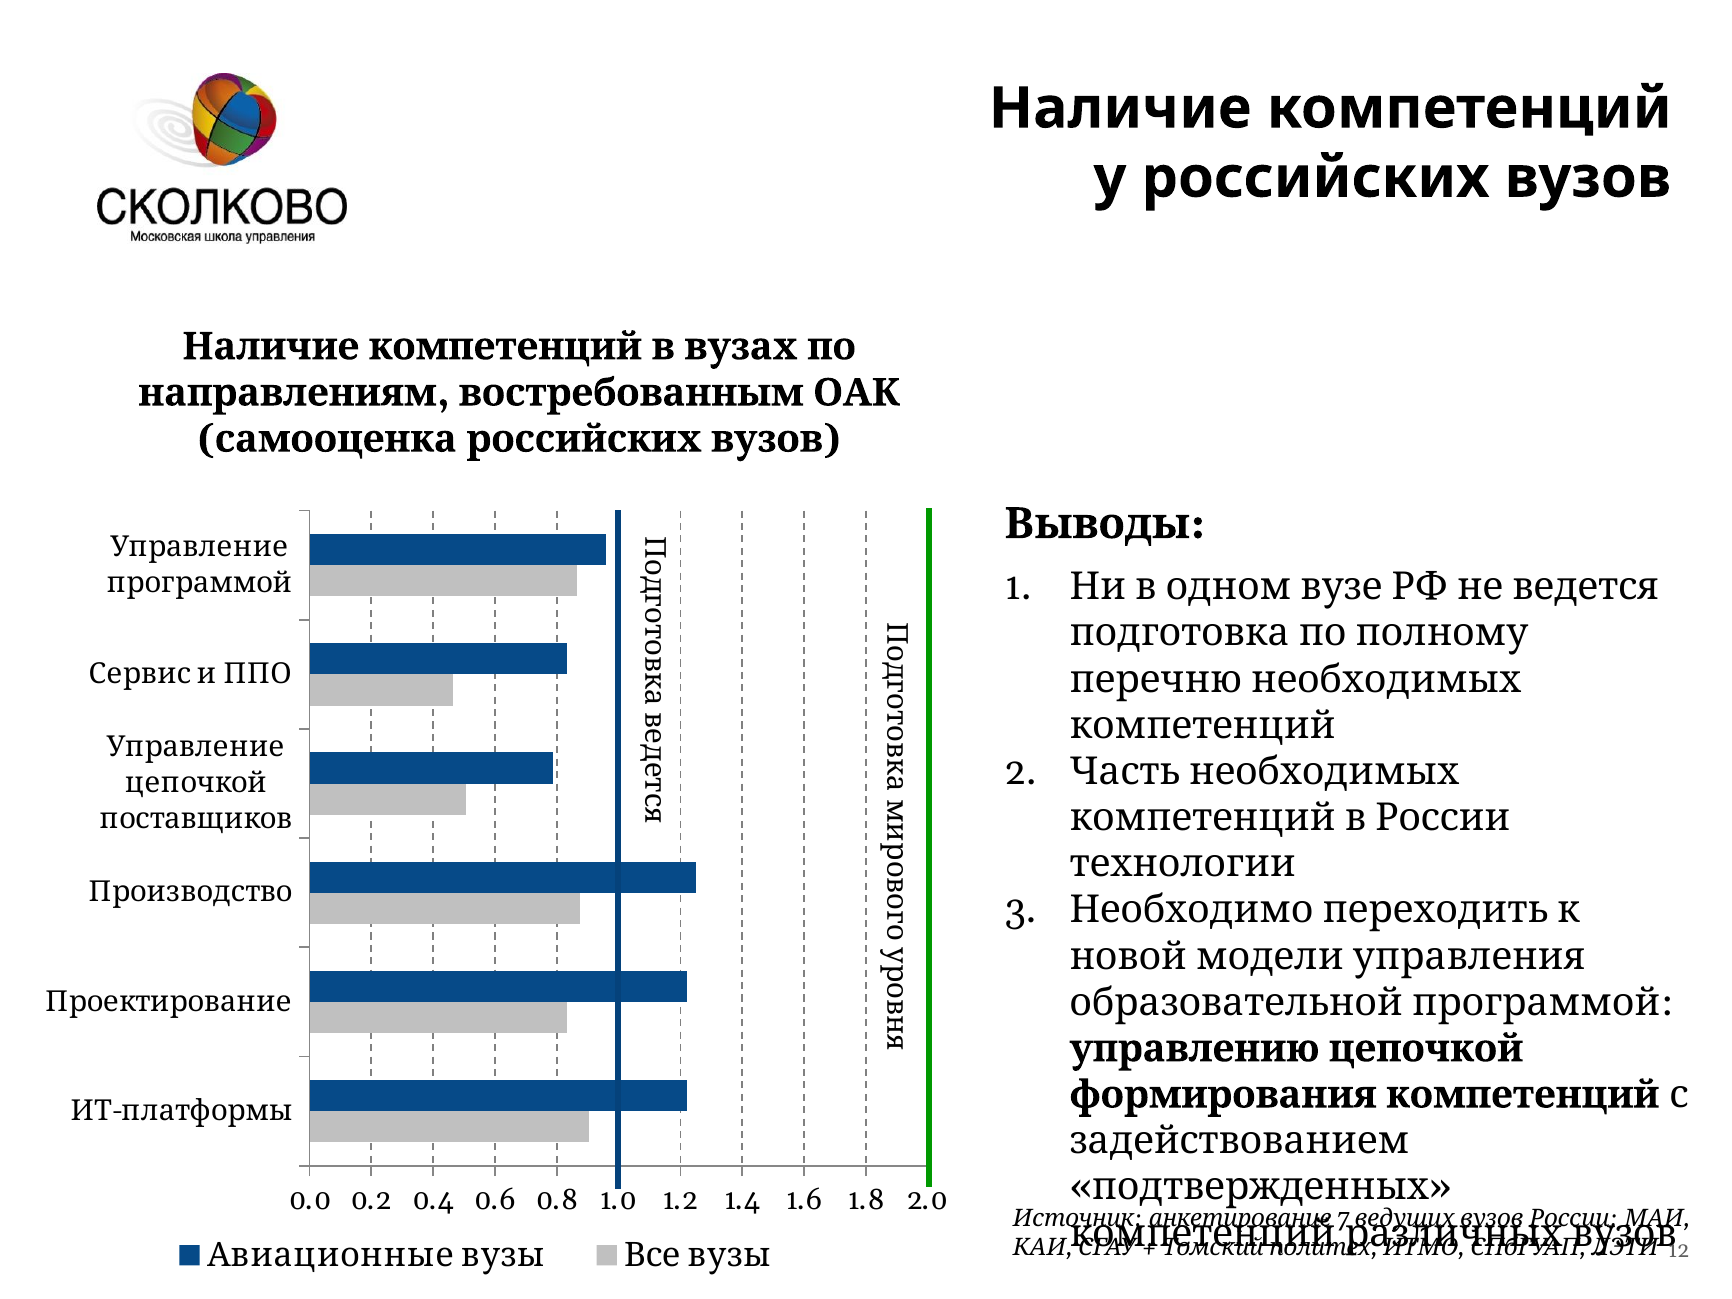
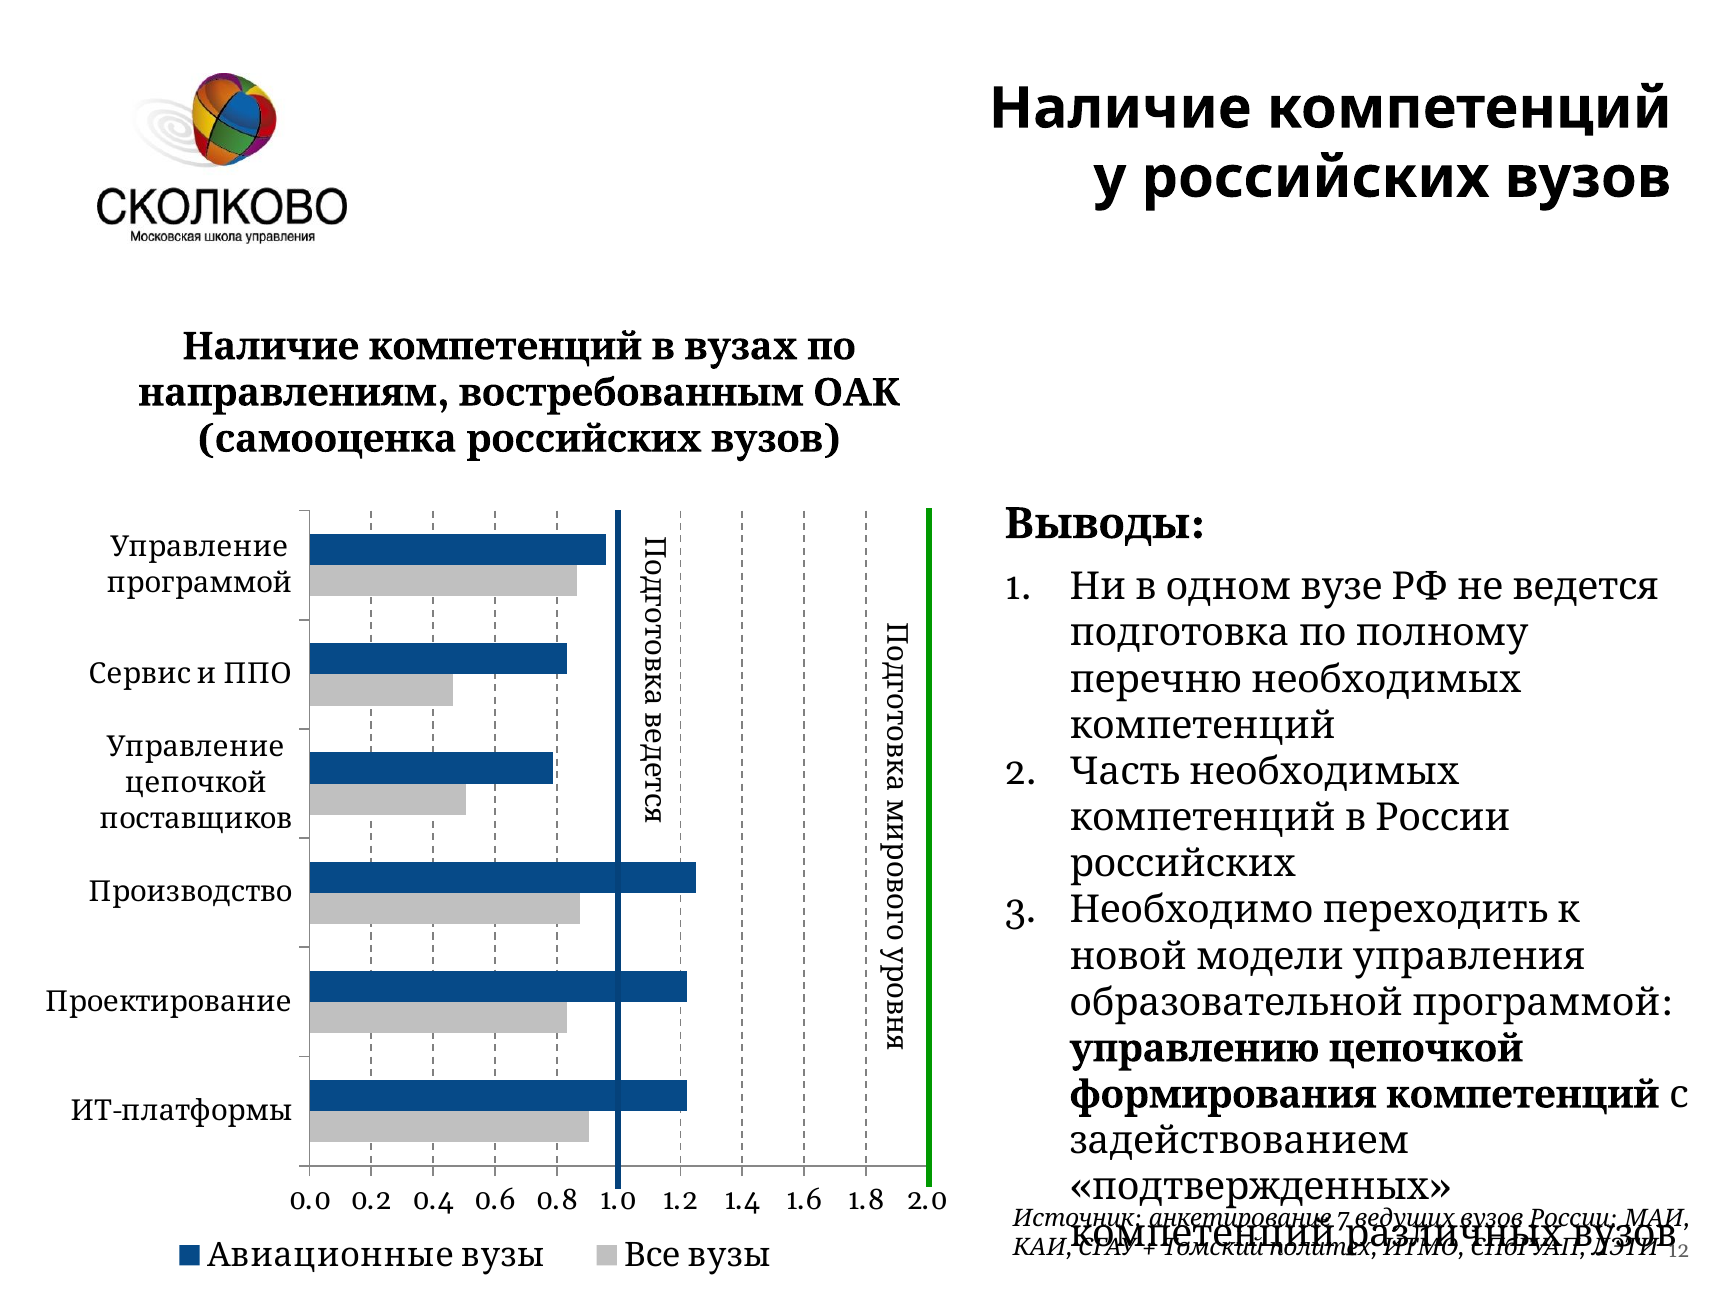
технологии at (1183, 864): технологии -> российских
